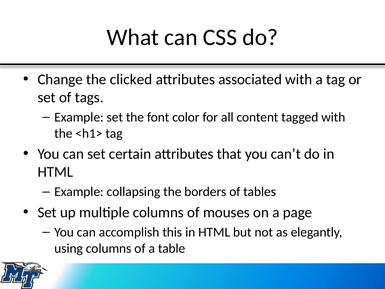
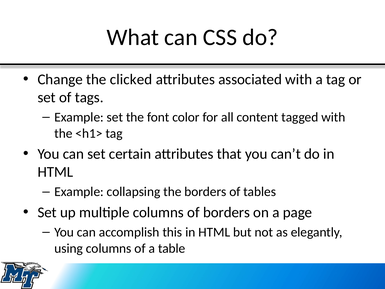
of mouses: mouses -> borders
